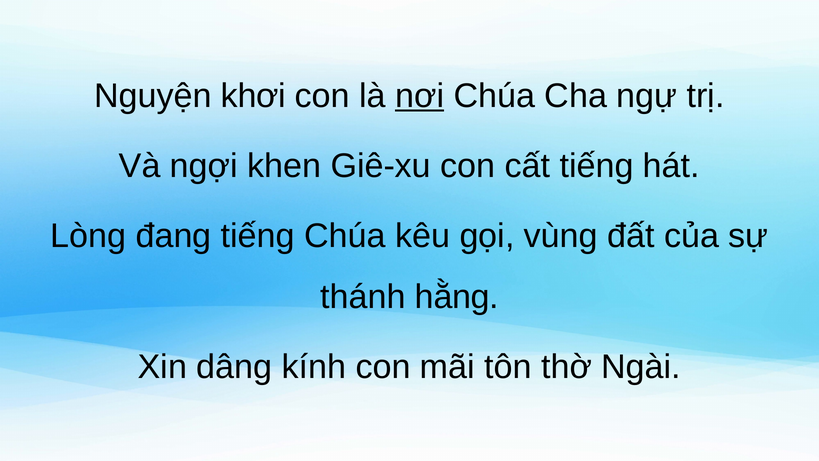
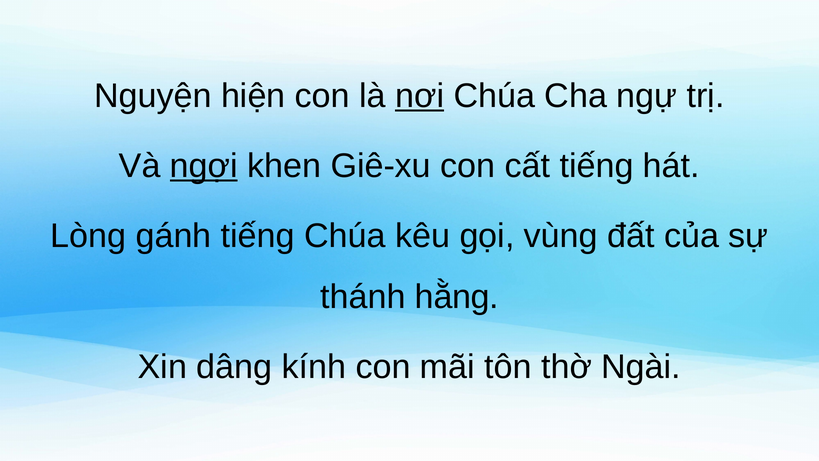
khơi: khơi -> hiện
ngợi underline: none -> present
đang: đang -> gánh
